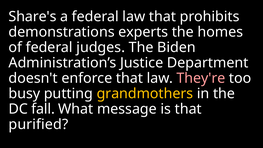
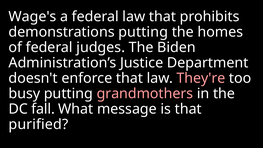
Share's: Share's -> Wage's
demonstrations experts: experts -> putting
grandmothers colour: yellow -> pink
